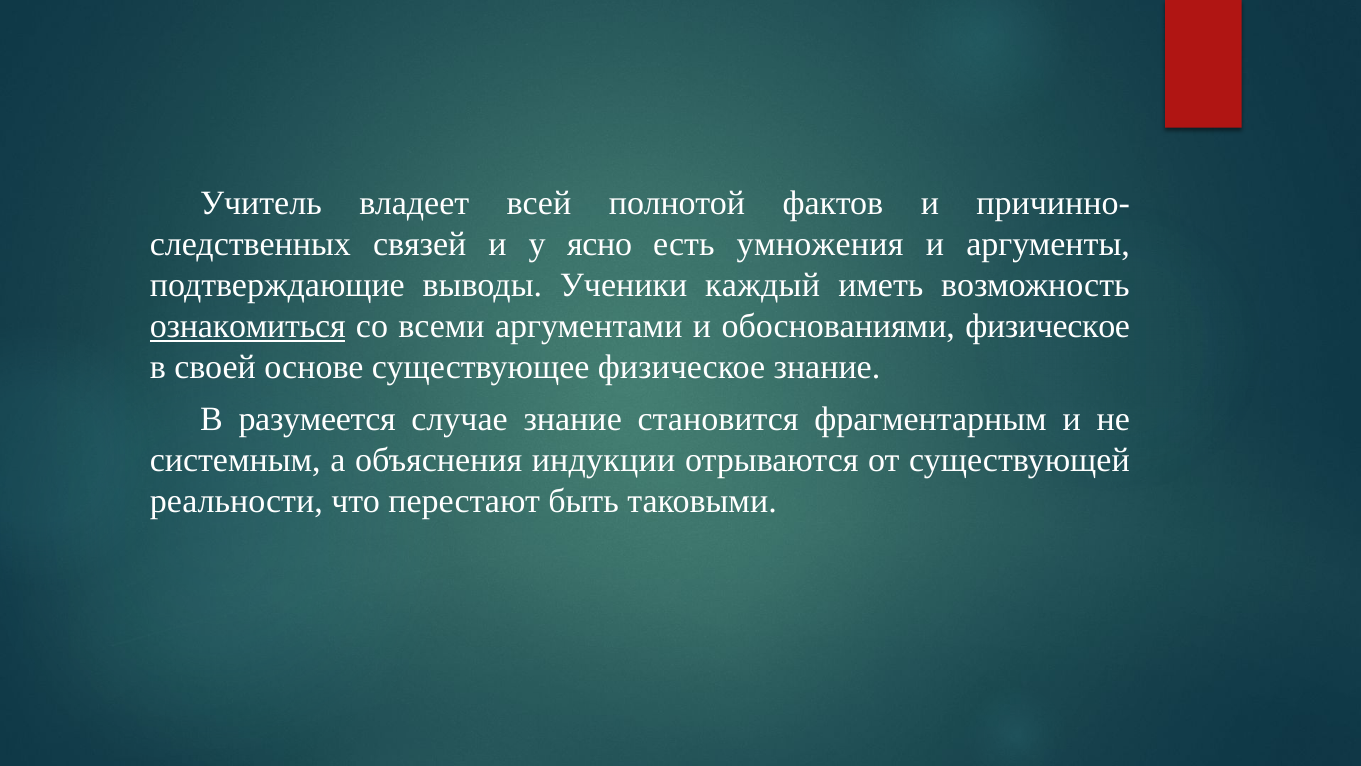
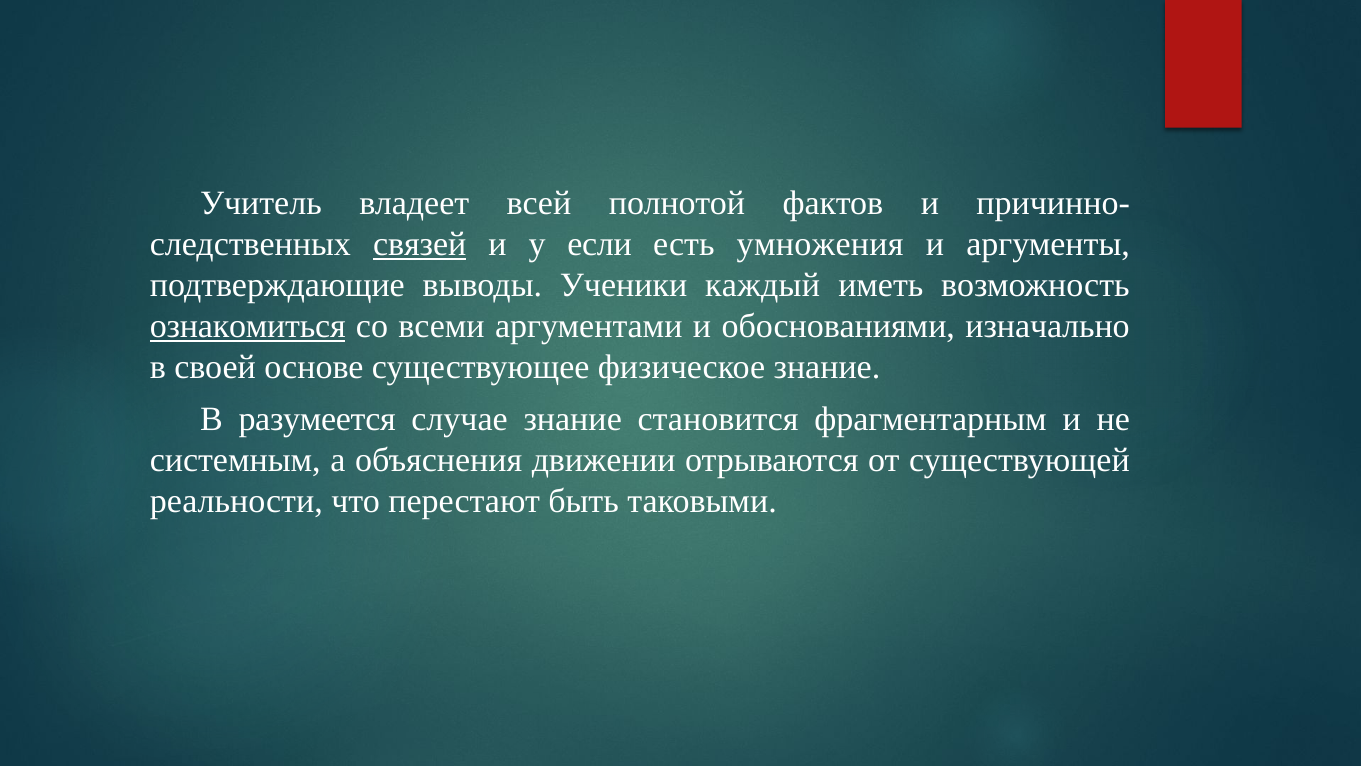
связей underline: none -> present
ясно: ясно -> если
обоснованиями физическое: физическое -> изначально
индукции: индукции -> движении
